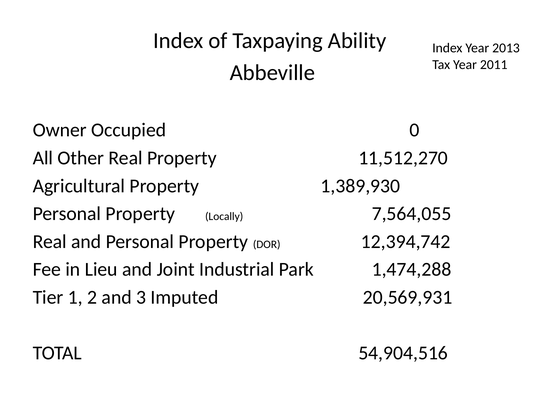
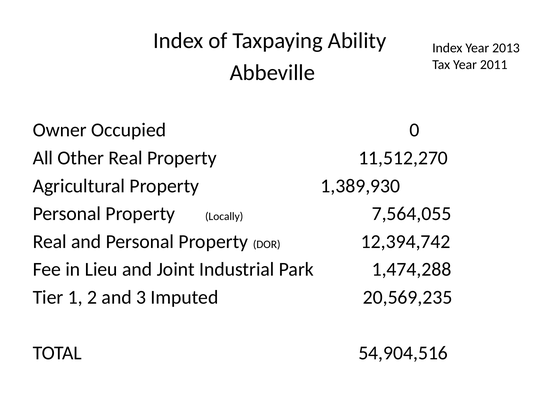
20,569,931: 20,569,931 -> 20,569,235
